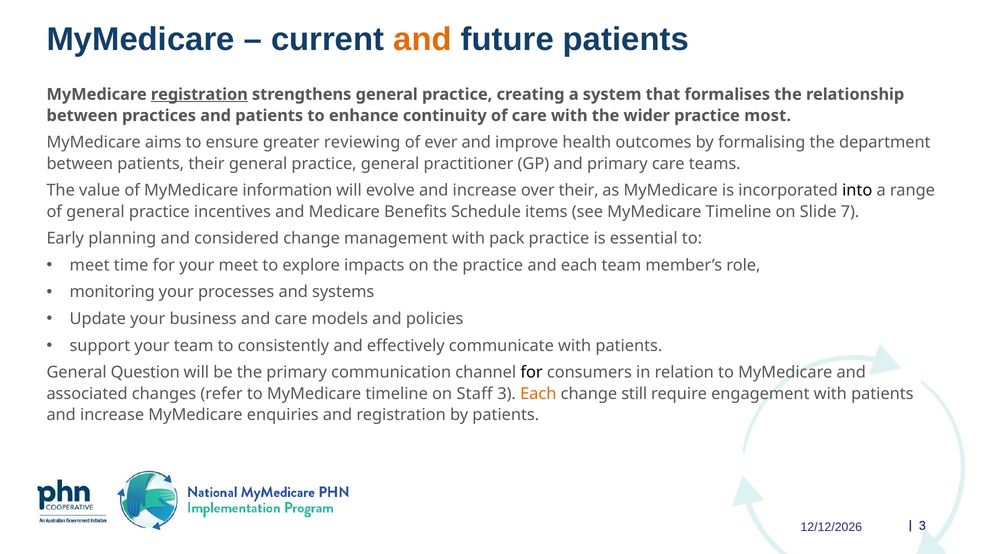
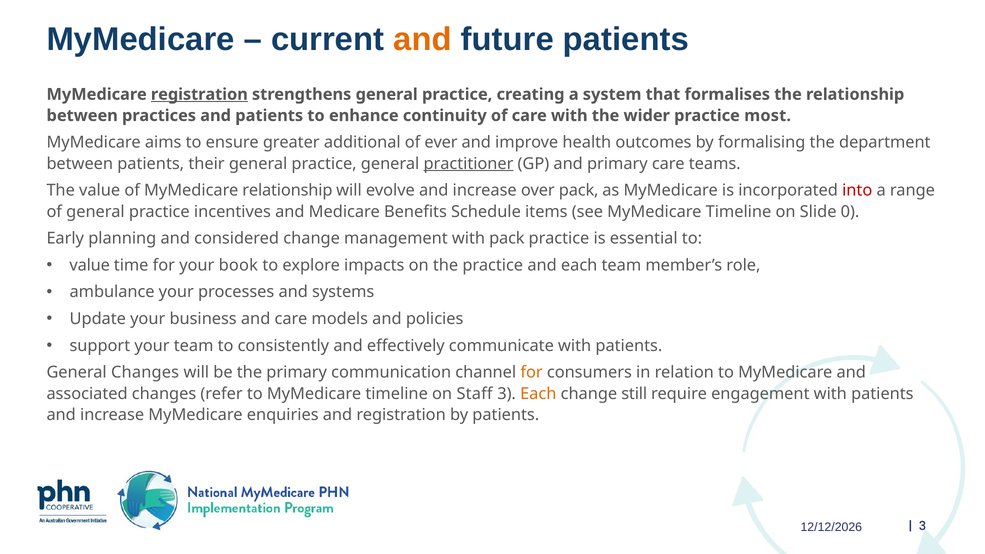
reviewing: reviewing -> additional
practitioner underline: none -> present
MyMedicare information: information -> relationship
over their: their -> pack
into colour: black -> red
7: 7 -> 0
meet at (90, 265): meet -> value
your meet: meet -> book
monitoring: monitoring -> ambulance
General Question: Question -> Changes
for at (532, 372) colour: black -> orange
